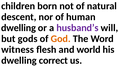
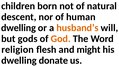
husband’s colour: purple -> orange
witness: witness -> religion
world: world -> might
correct: correct -> donate
